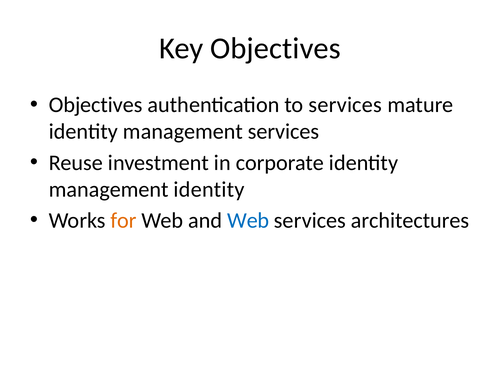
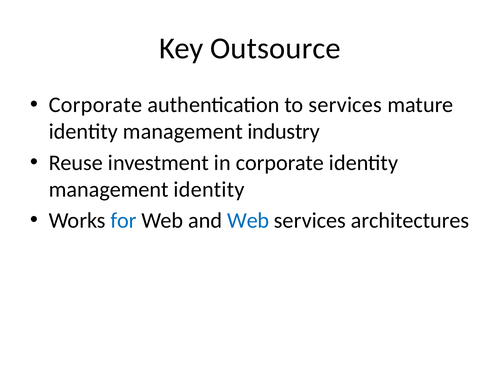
Key Objectives: Objectives -> Outsource
Objectives at (96, 105): Objectives -> Corporate
management services: services -> industry
for colour: orange -> blue
